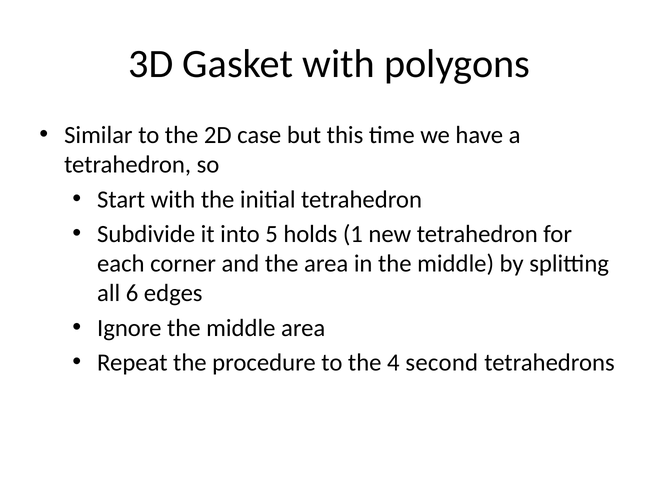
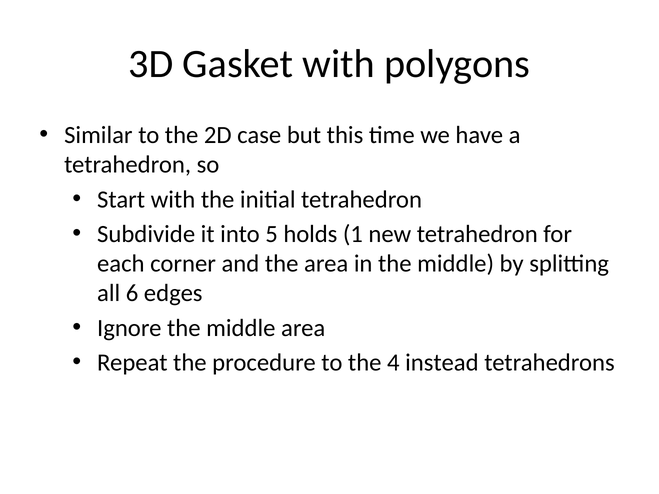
second: second -> instead
